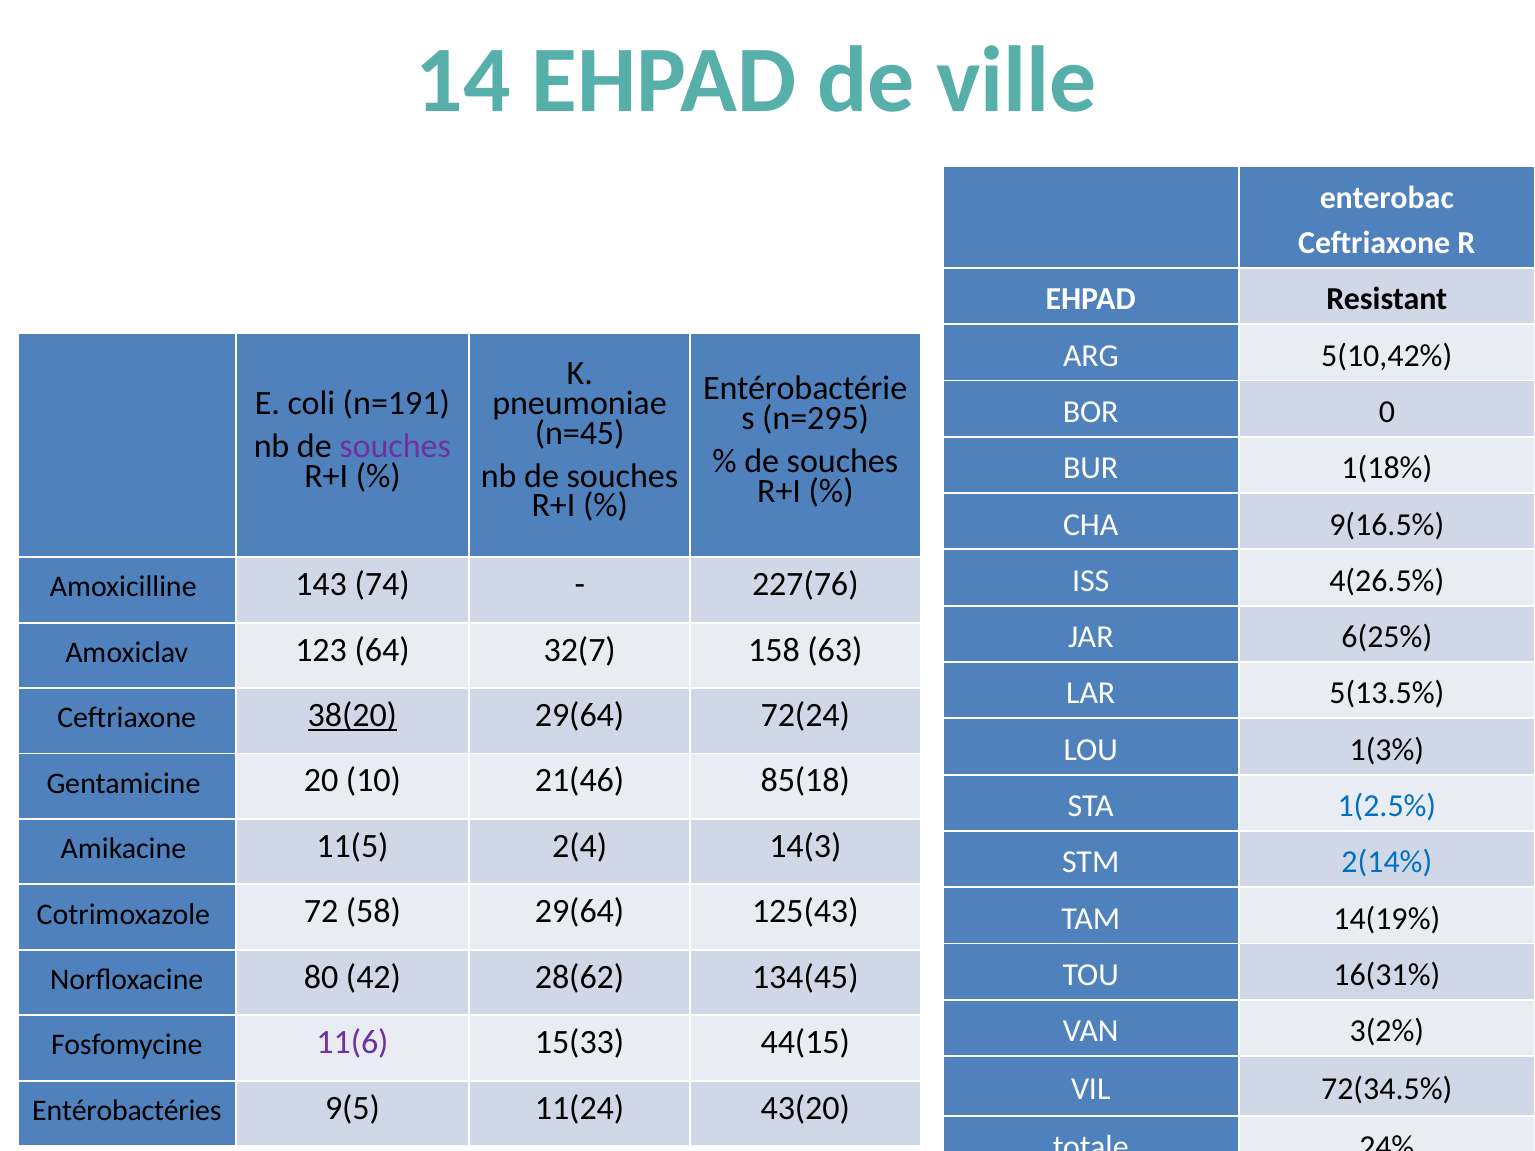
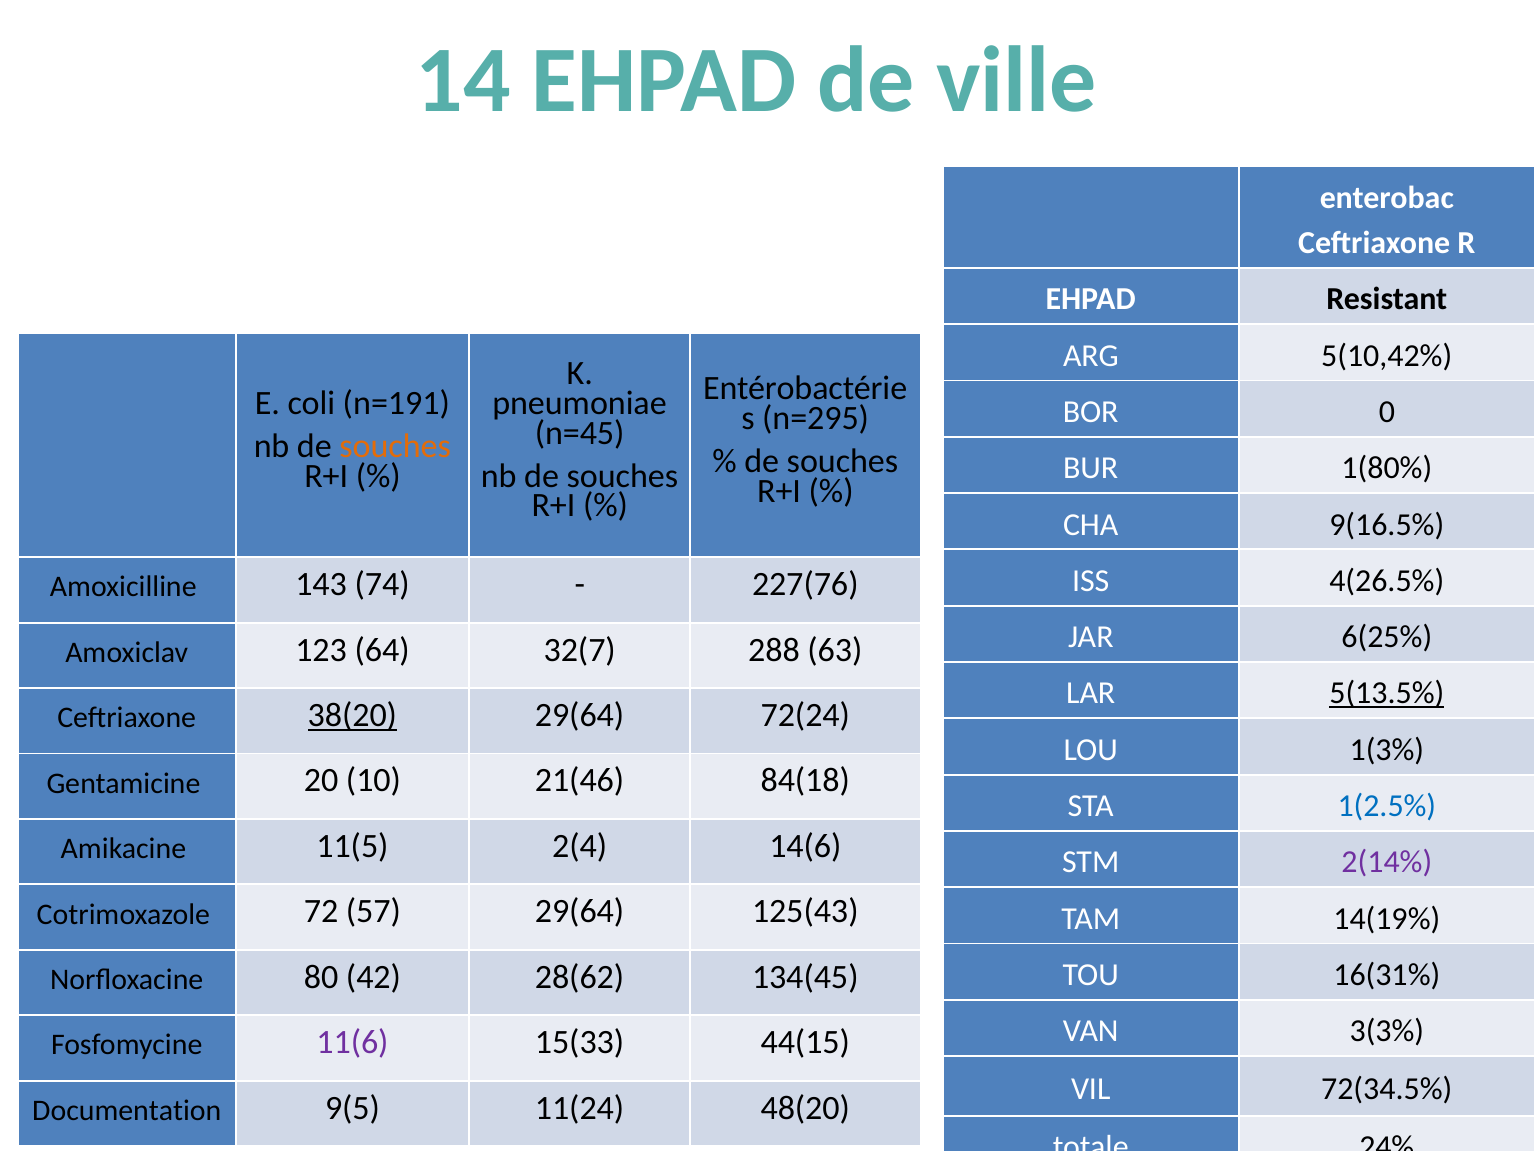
souches at (395, 446) colour: purple -> orange
1(18%: 1(18% -> 1(80%
158: 158 -> 288
5(13.5% underline: none -> present
85(18: 85(18 -> 84(18
14(3: 14(3 -> 14(6
2(14% colour: blue -> purple
58: 58 -> 57
3(2%: 3(2% -> 3(3%
Entérobactéries: Entérobactéries -> Documentation
43(20: 43(20 -> 48(20
